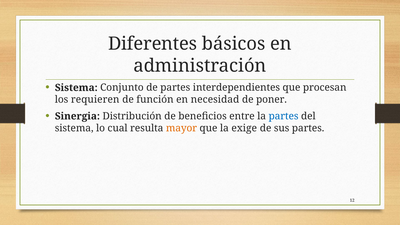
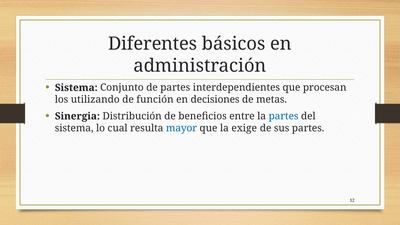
requieren: requieren -> utilizando
necesidad: necesidad -> decisiones
poner: poner -> metas
mayor colour: orange -> blue
